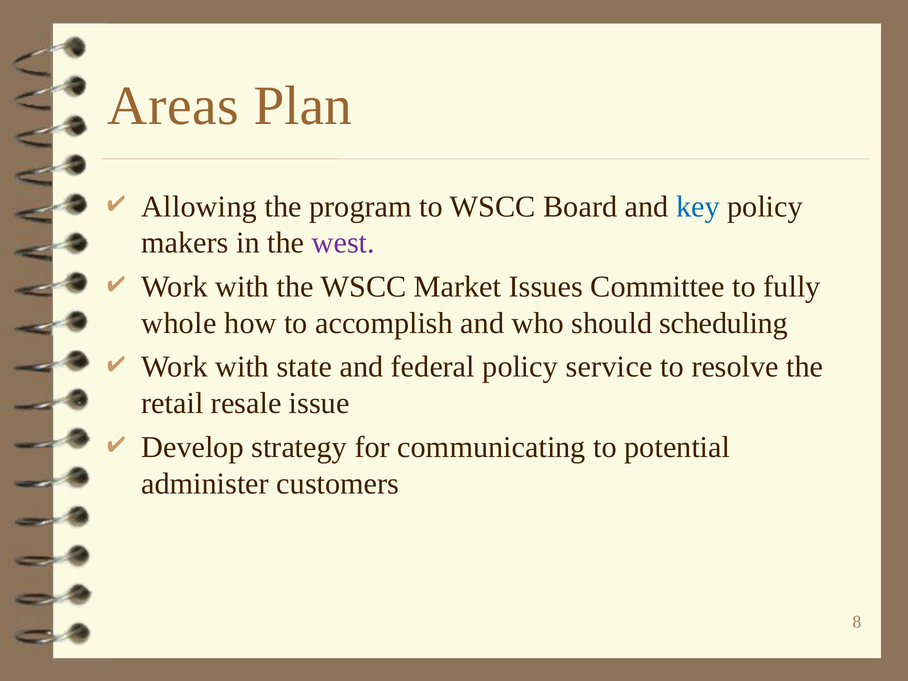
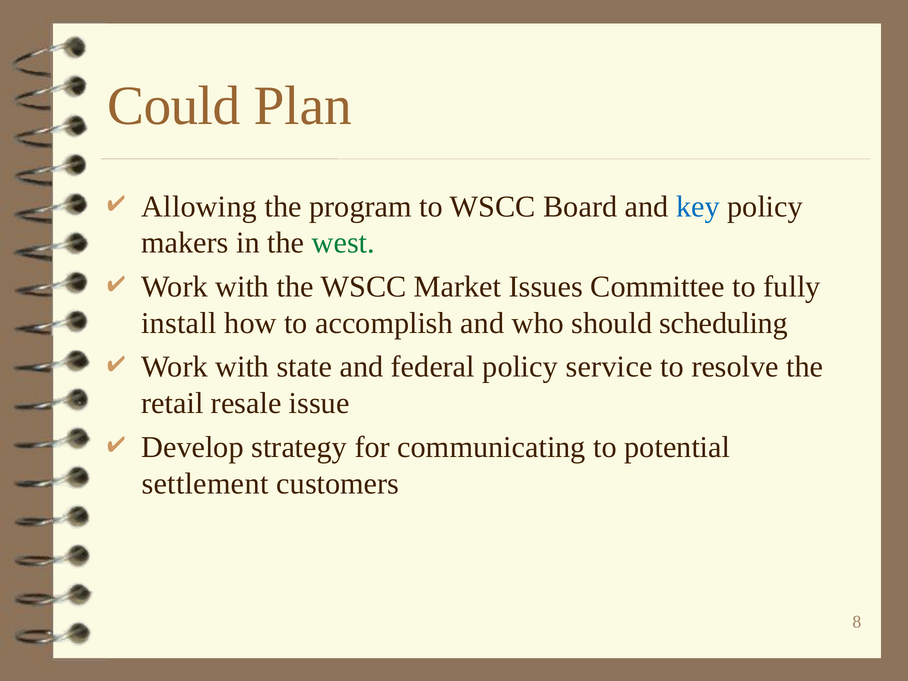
Areas: Areas -> Could
west colour: purple -> green
whole: whole -> install
administer: administer -> settlement
